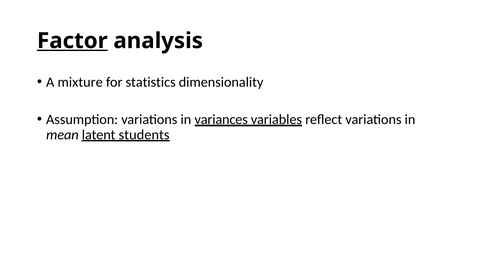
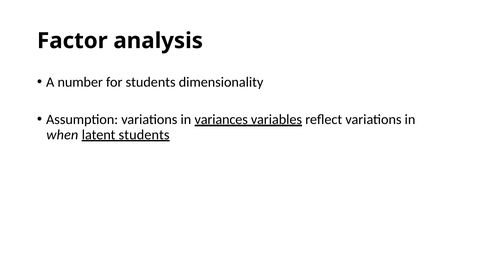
Factor underline: present -> none
mixture: mixture -> number
for statistics: statistics -> students
mean: mean -> when
